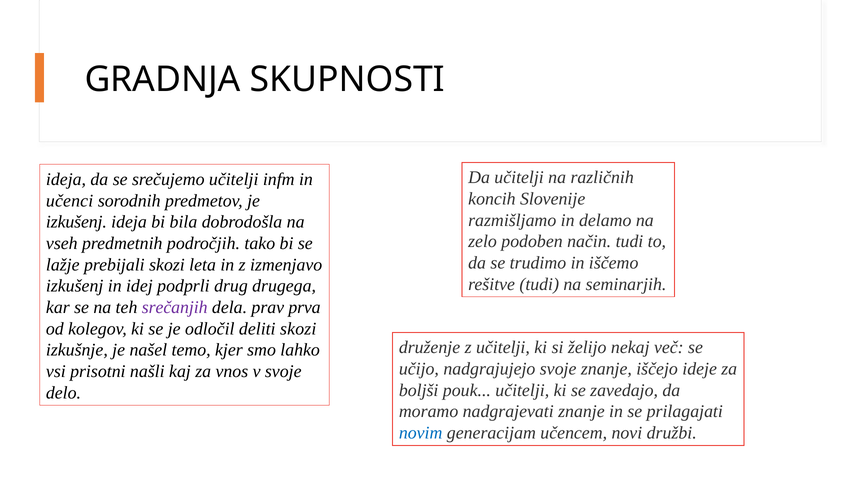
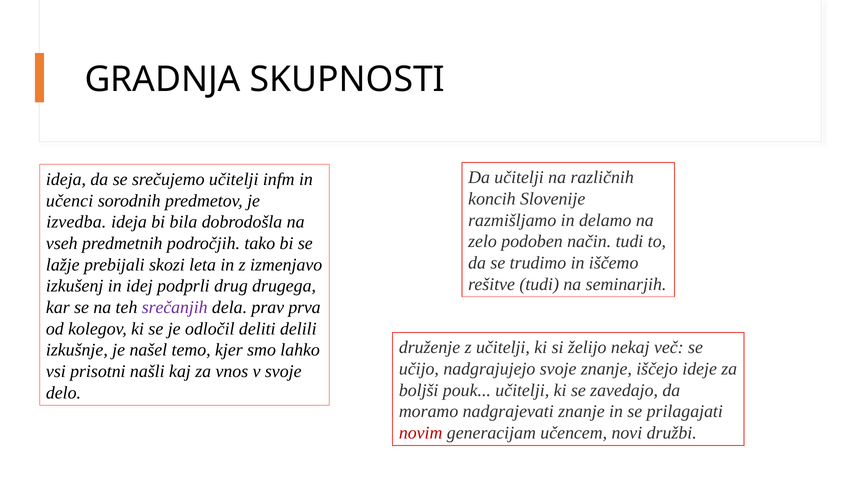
izkušenj at (76, 222): izkušenj -> izvedba
deliti skozi: skozi -> delili
novim colour: blue -> red
